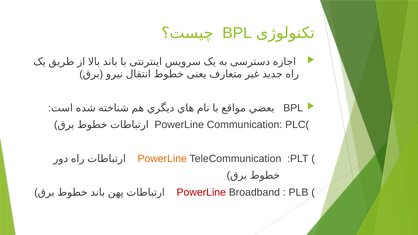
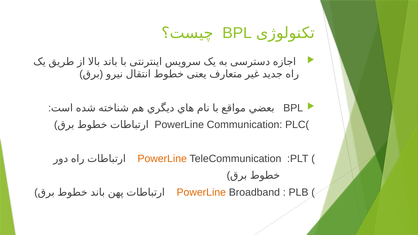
PowerLine at (201, 193) colour: red -> orange
